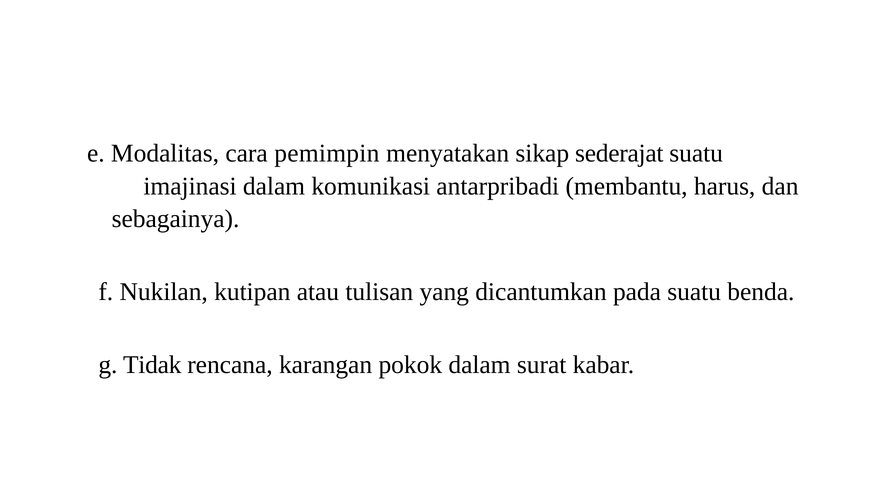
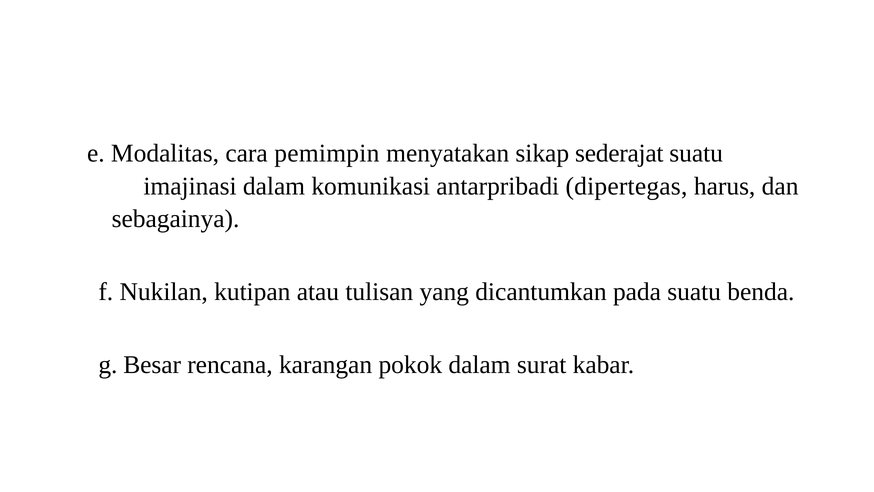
membantu: membantu -> dipertegas
Tidak: Tidak -> Besar
